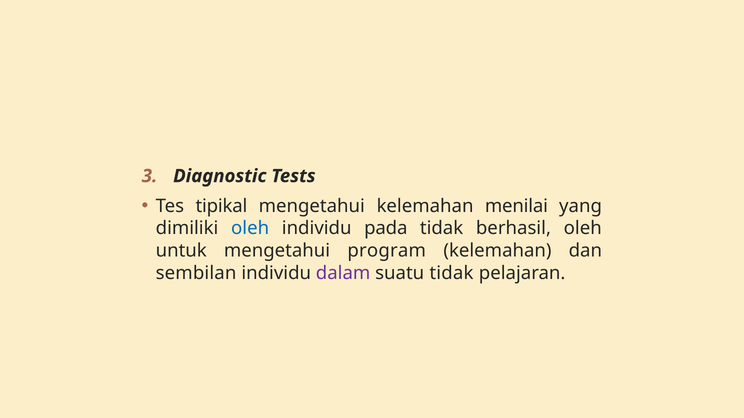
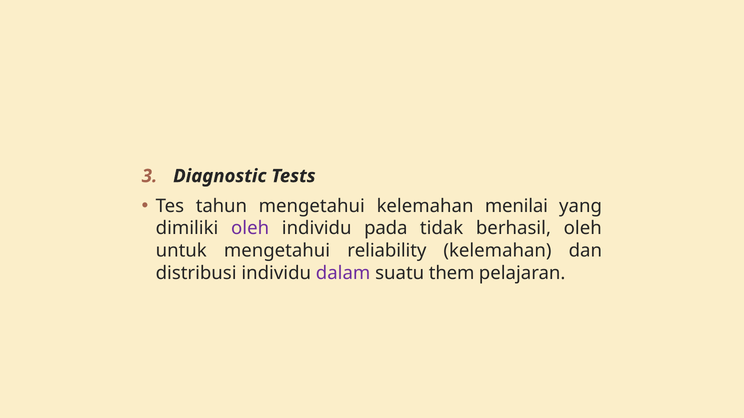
tipikal: tipikal -> tahun
oleh at (250, 229) colour: blue -> purple
program: program -> reliability
sembilan: sembilan -> distribusi
suatu tidak: tidak -> them
